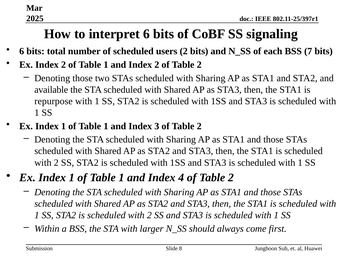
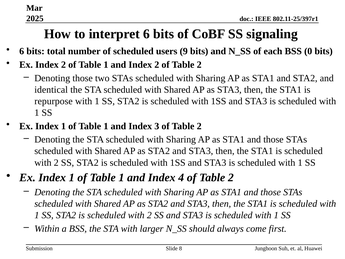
users 2: 2 -> 9
7: 7 -> 0
available: available -> identical
